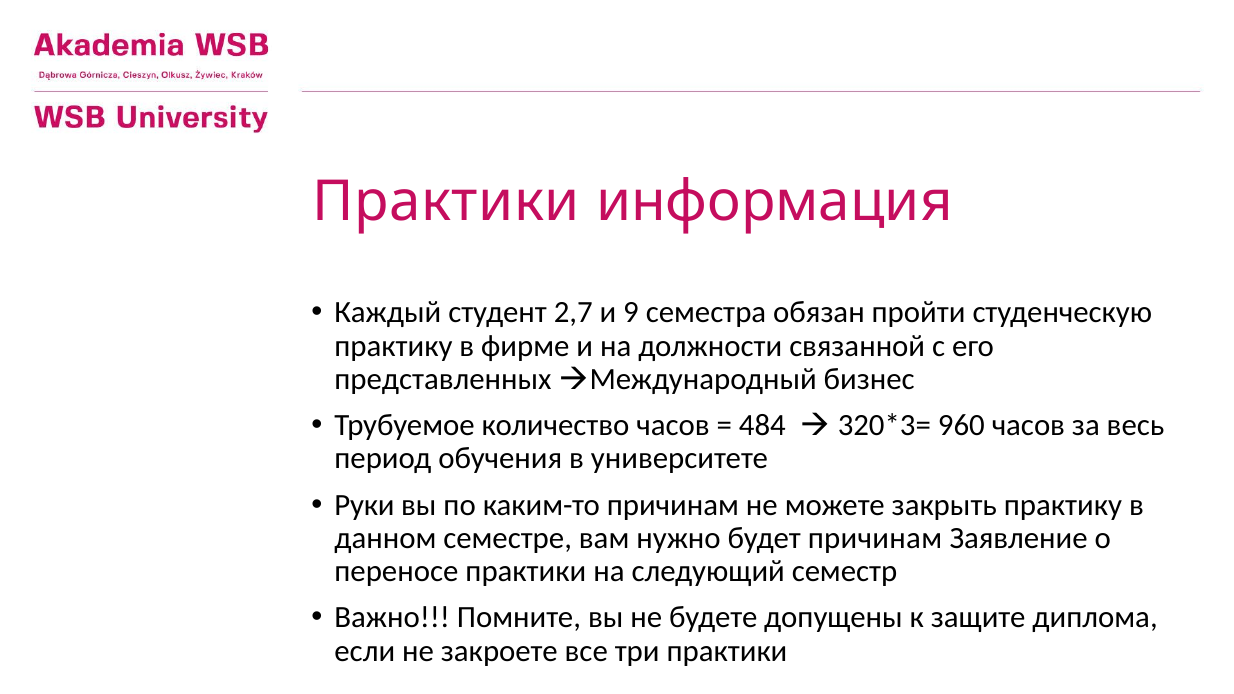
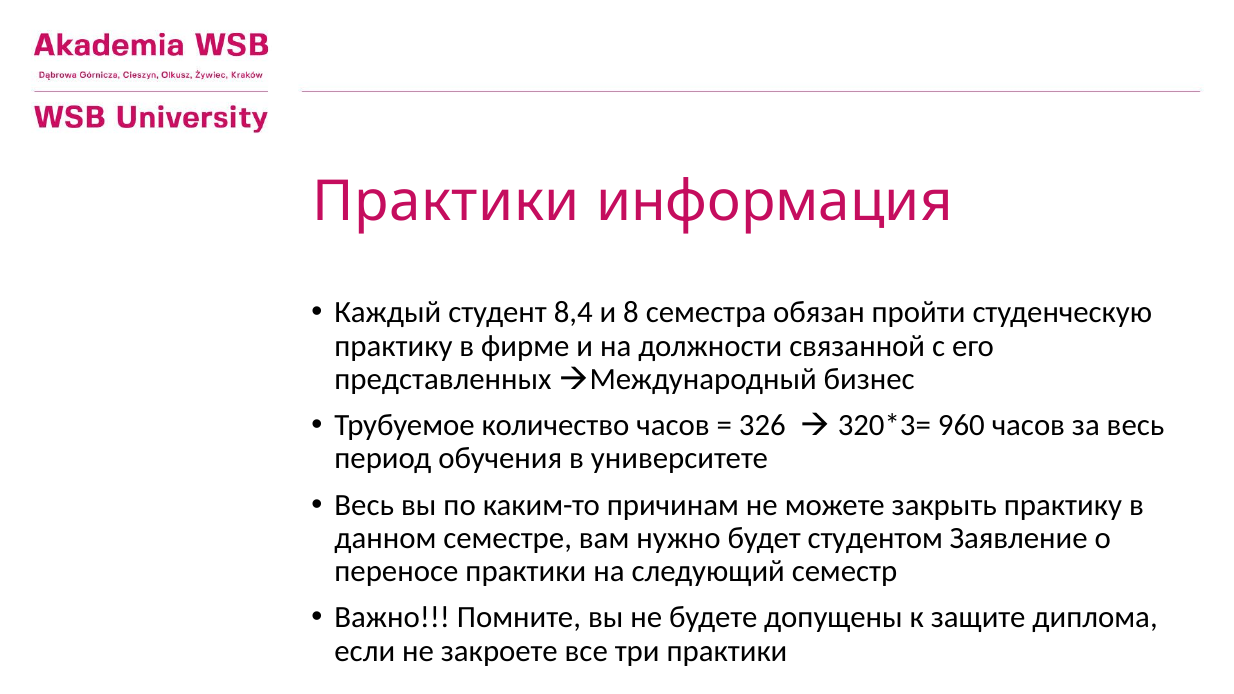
2,7: 2,7 -> 8,4
9: 9 -> 8
484: 484 -> 326
Руки at (364, 505): Руки -> Весь
будет причинам: причинам -> студентом
